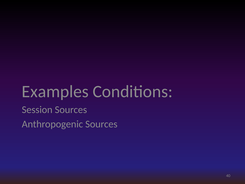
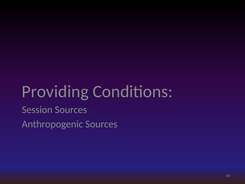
Examples: Examples -> Providing
